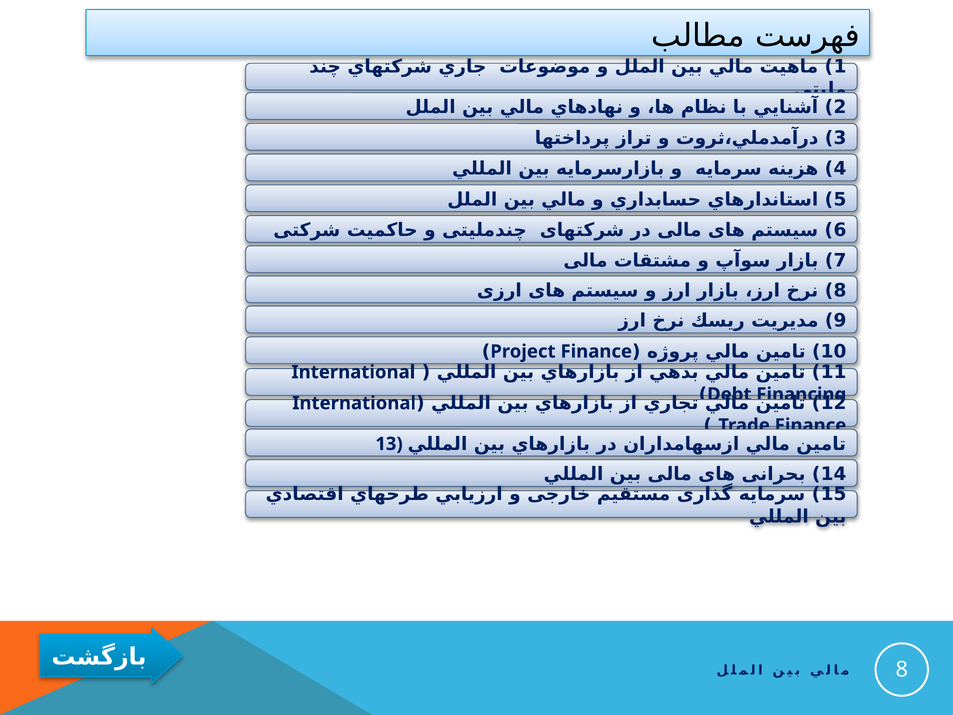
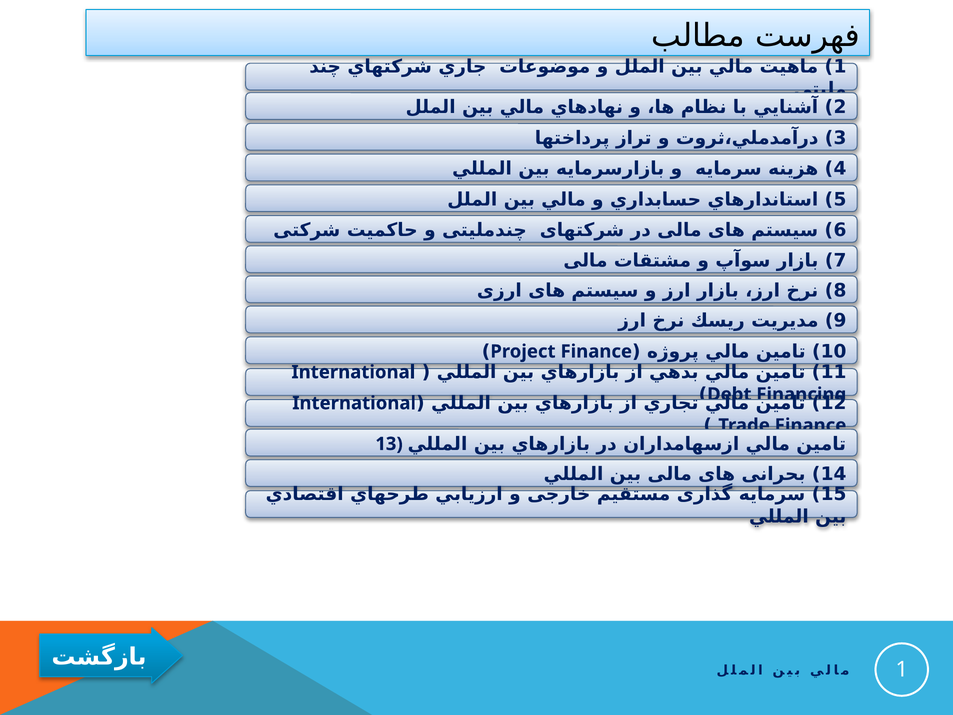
8 at (902, 669): 8 -> 1
